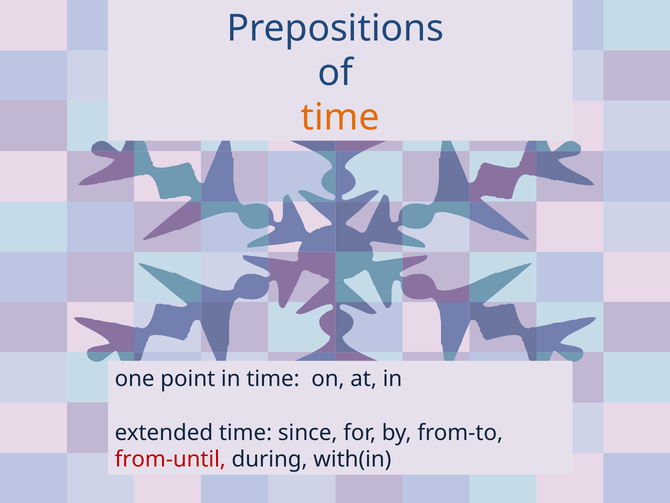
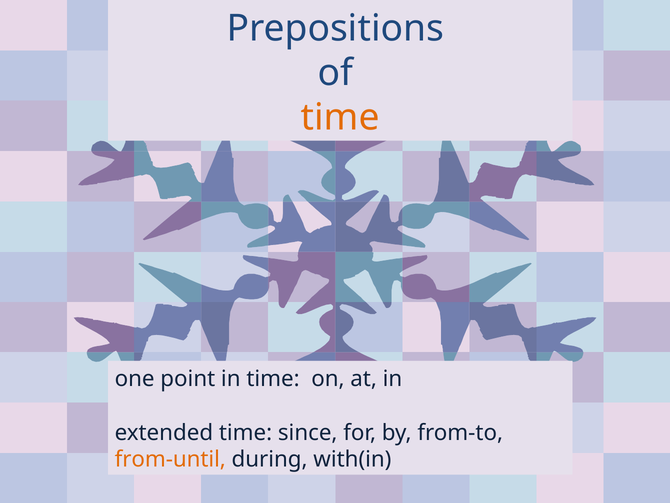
from-until colour: red -> orange
